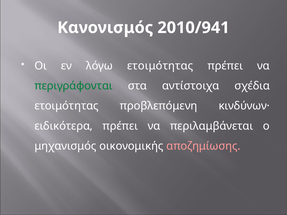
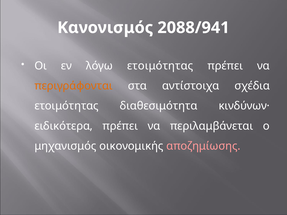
2010/941: 2010/941 -> 2088/941
περιγράφονται colour: green -> orange
προβλεπόμενη: προβλεπόμενη -> διαθεσιμότητα
